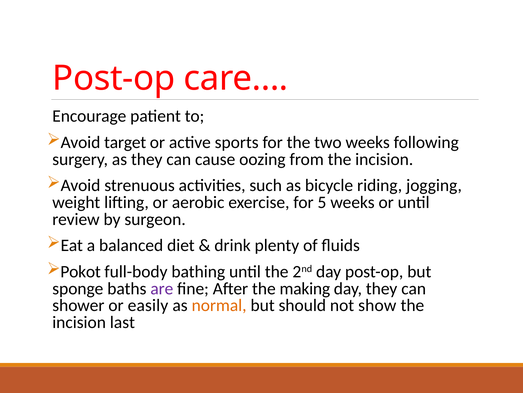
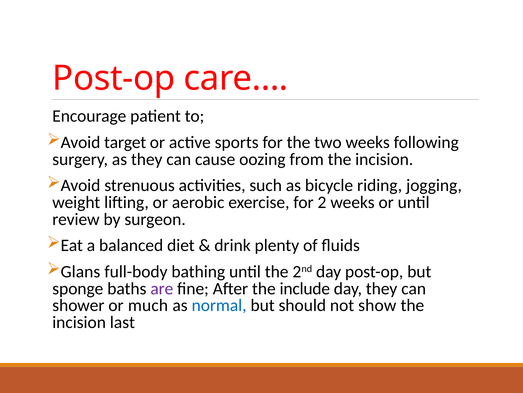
5: 5 -> 2
Pokot: Pokot -> Glans
making: making -> include
easily: easily -> much
normal colour: orange -> blue
